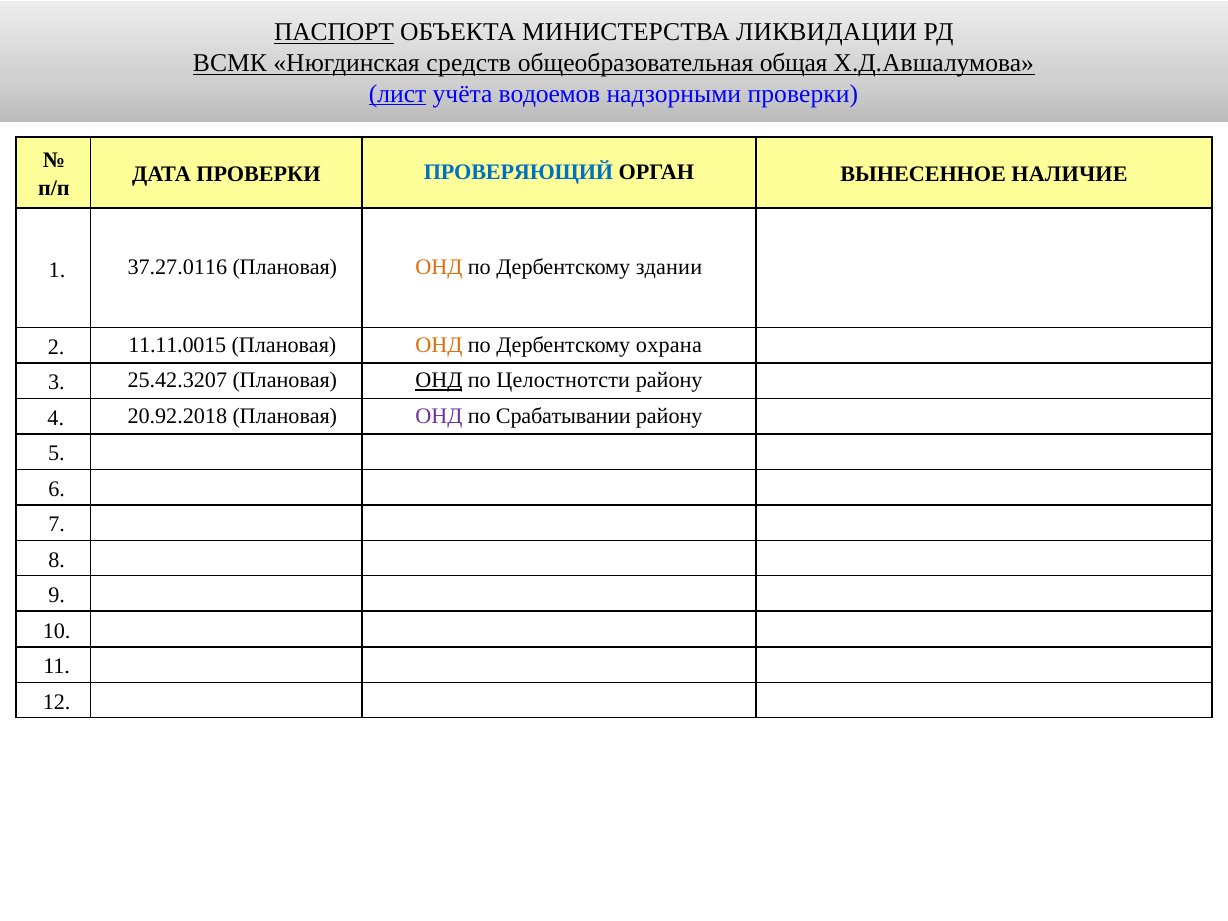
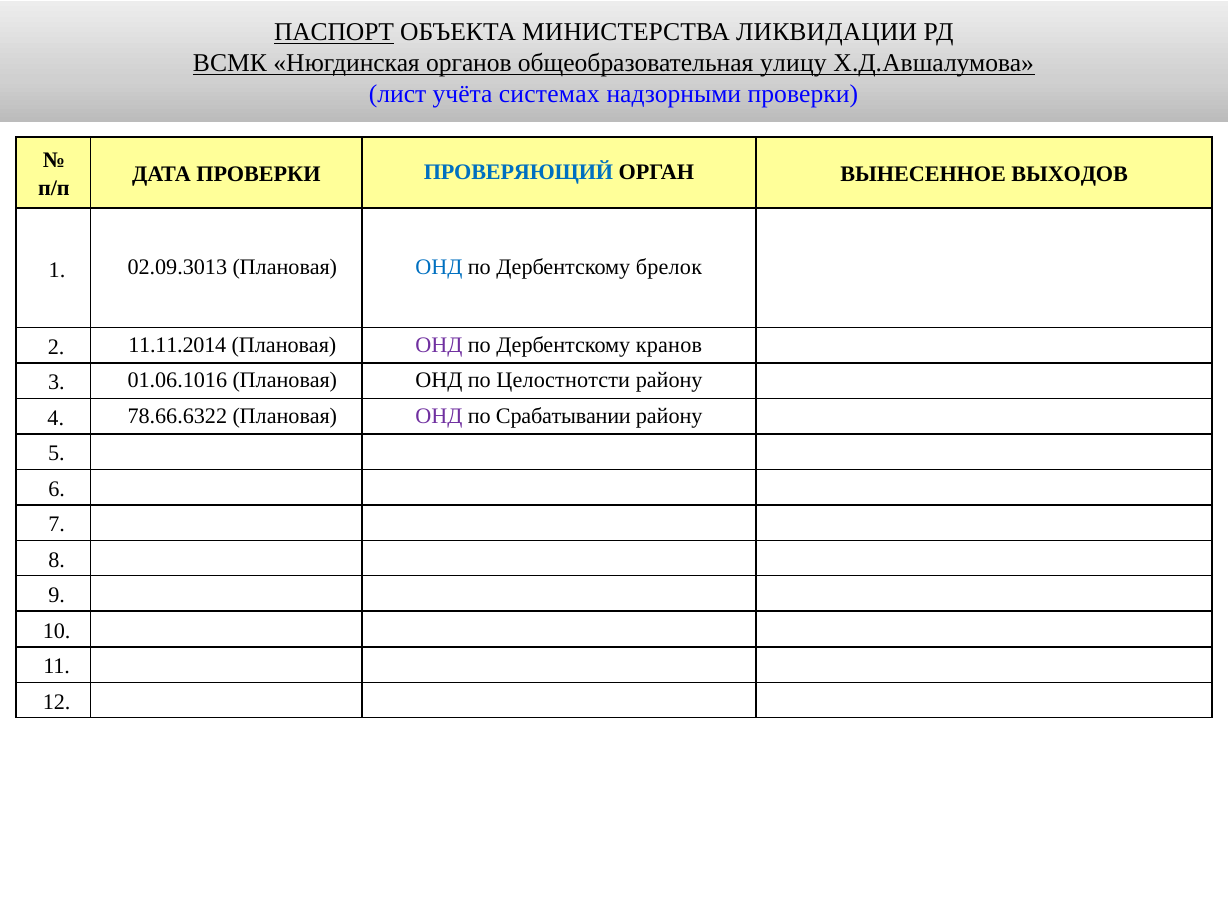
средств: средств -> органов
общая: общая -> улицу
лист underline: present -> none
водоемов: водоемов -> системах
НАЛИЧИЕ: НАЛИЧИЕ -> ВЫХОДОВ
37.27.0116: 37.27.0116 -> 02.09.3013
ОНД at (439, 268) colour: orange -> blue
здании: здании -> брелок
11.11.0015: 11.11.0015 -> 11.11.2014
ОНД at (439, 345) colour: orange -> purple
охрана: охрана -> кранов
25.42.3207: 25.42.3207 -> 01.06.1016
ОНД at (439, 381) underline: present -> none
20.92.2018: 20.92.2018 -> 78.66.6322
